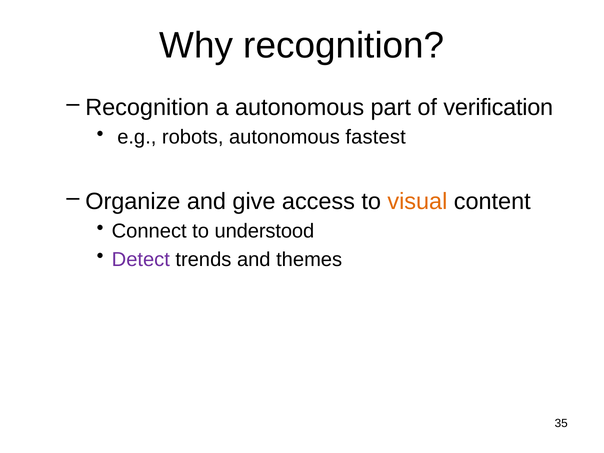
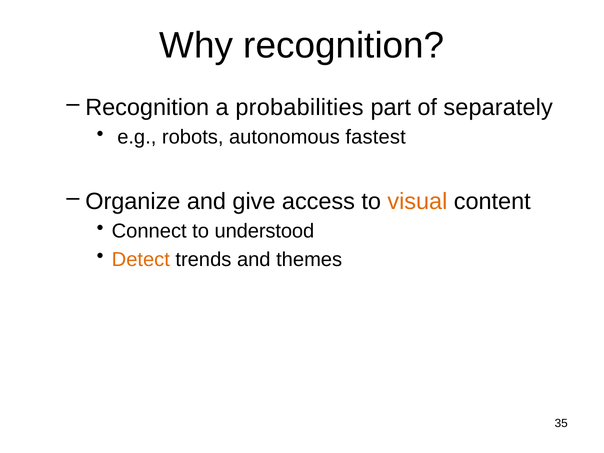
a autonomous: autonomous -> probabilities
verification: verification -> separately
Detect colour: purple -> orange
